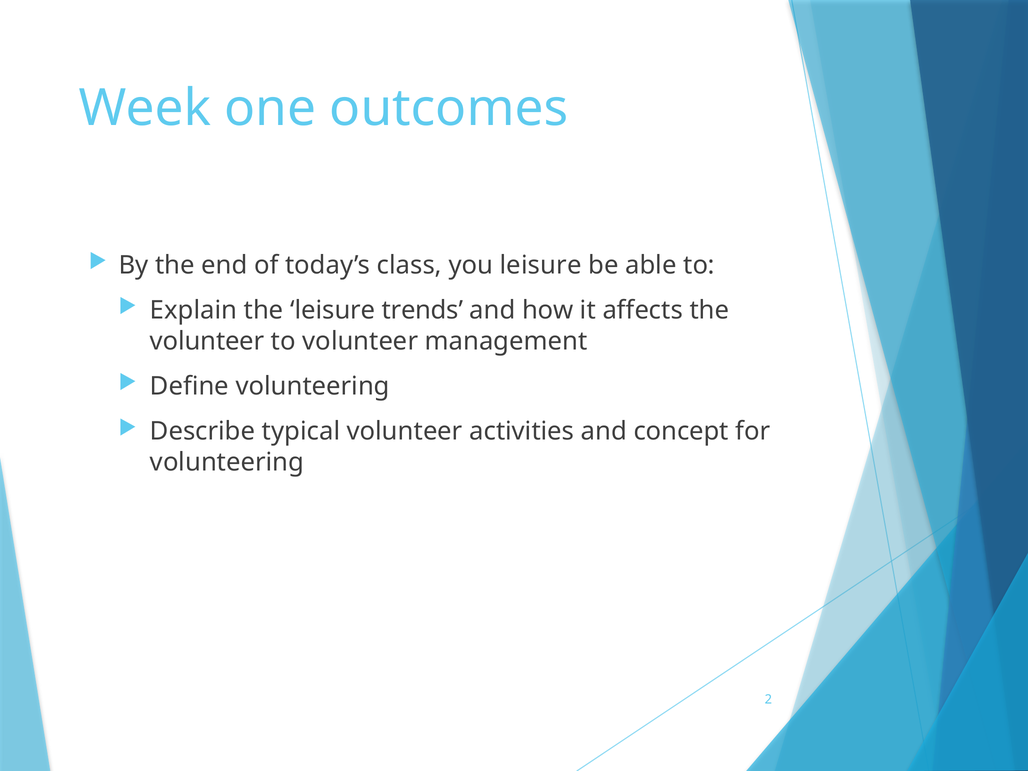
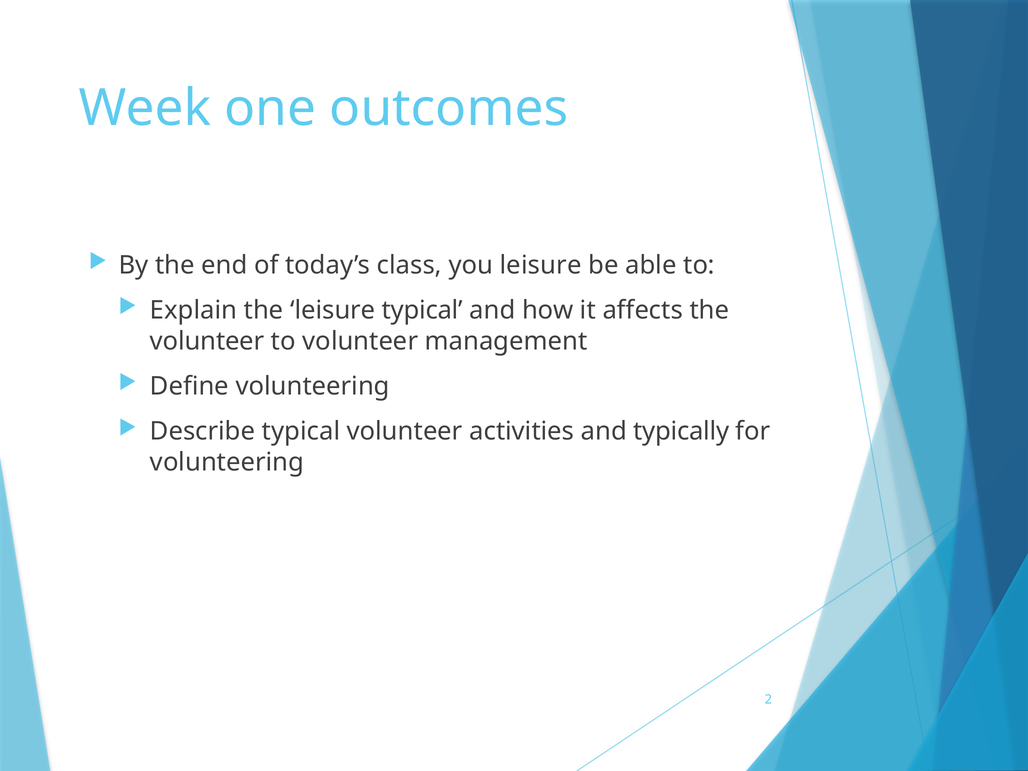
leisure trends: trends -> typical
concept: concept -> typically
